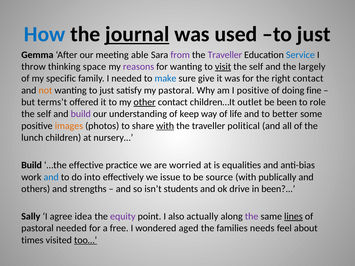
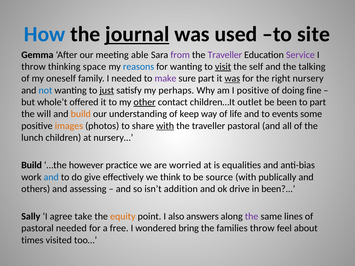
used to just: just -> site
Service colour: blue -> purple
reasons colour: purple -> blue
largely: largely -> talking
specific: specific -> oneself
make colour: blue -> purple
sure give: give -> part
was at (232, 79) underline: none -> present
right contact: contact -> nursery
not colour: orange -> blue
just at (107, 90) underline: none -> present
my pastoral: pastoral -> perhaps
terms’t: terms’t -> whole’t
to role: role -> part
self at (44, 114): self -> will
build at (81, 114) colour: purple -> orange
better: better -> events
traveller political: political -> pastoral
effective: effective -> however
into: into -> give
issue: issue -> think
strengths: strengths -> assessing
students: students -> addition
idea: idea -> take
equity colour: purple -> orange
actually: actually -> answers
lines underline: present -> none
aged: aged -> bring
families needs: needs -> throw
too… underline: present -> none
